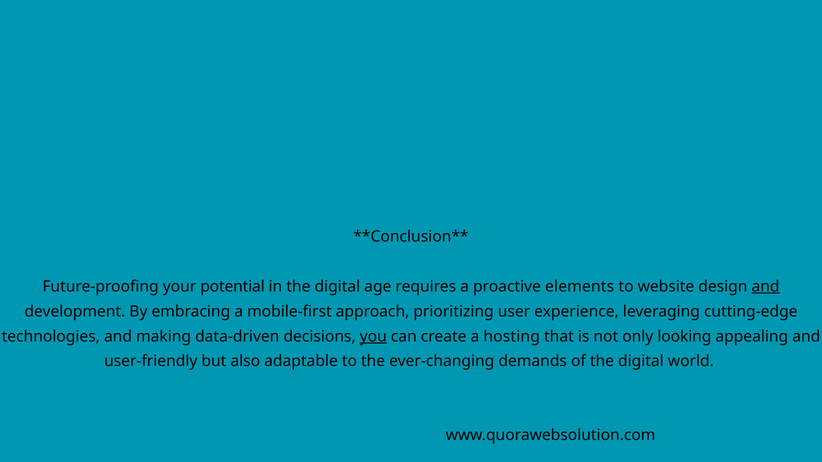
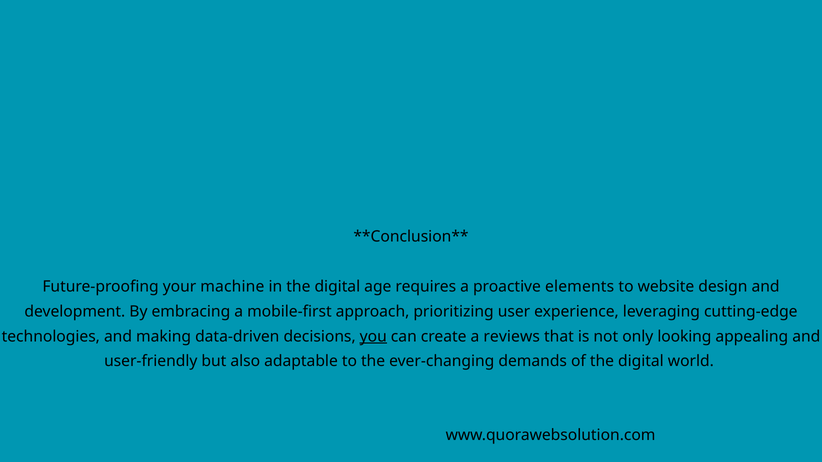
potential: potential -> machine
and at (766, 287) underline: present -> none
hosting: hosting -> reviews
